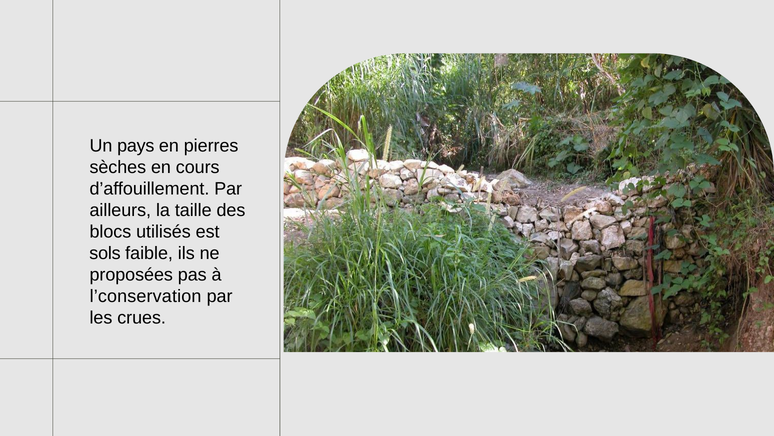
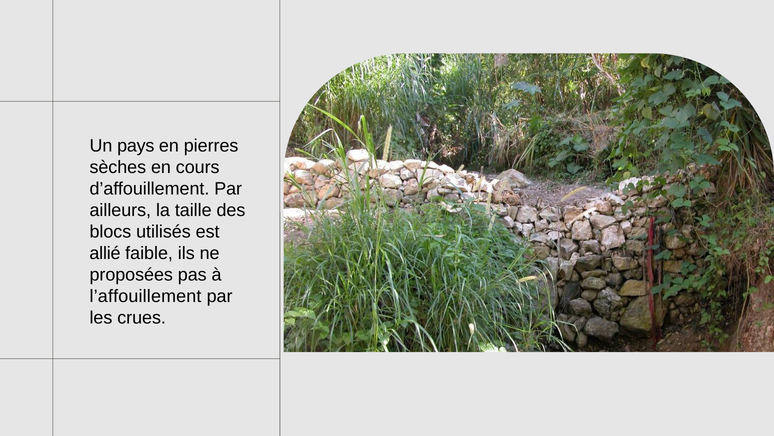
sols: sols -> allié
l’conservation: l’conservation -> l’affouillement
